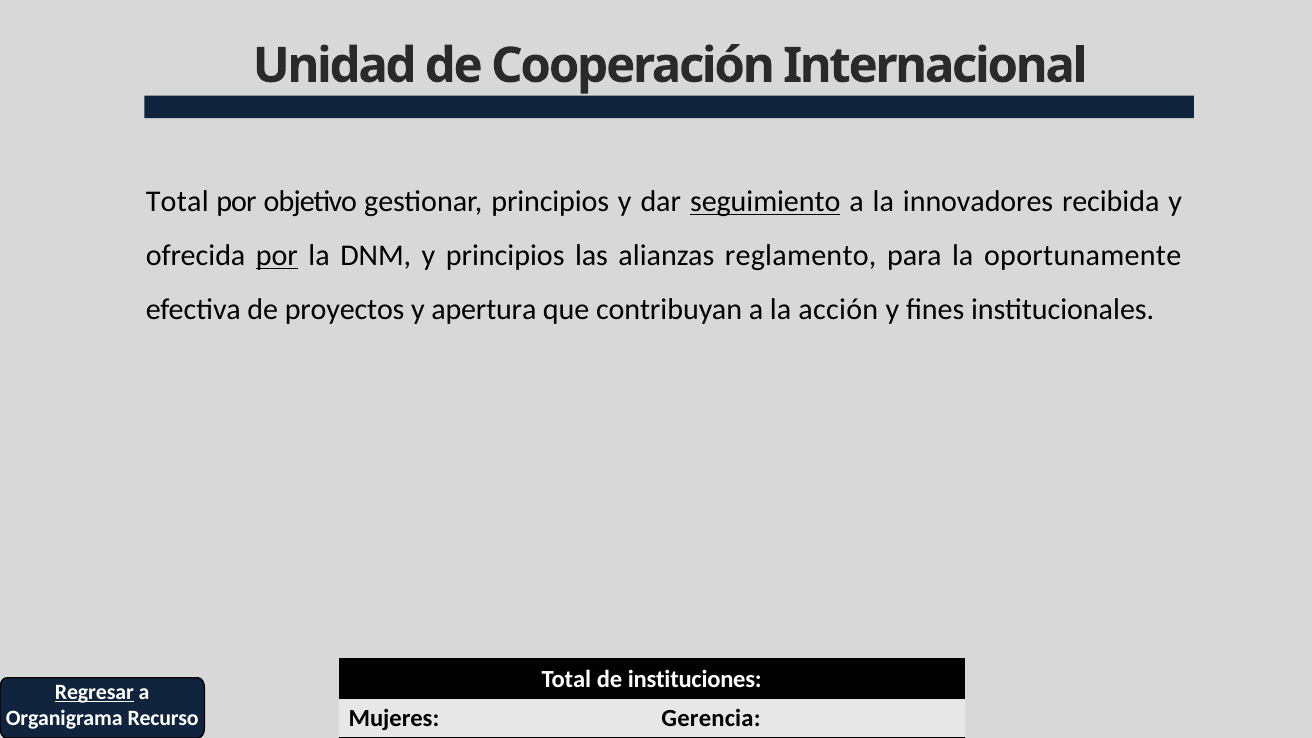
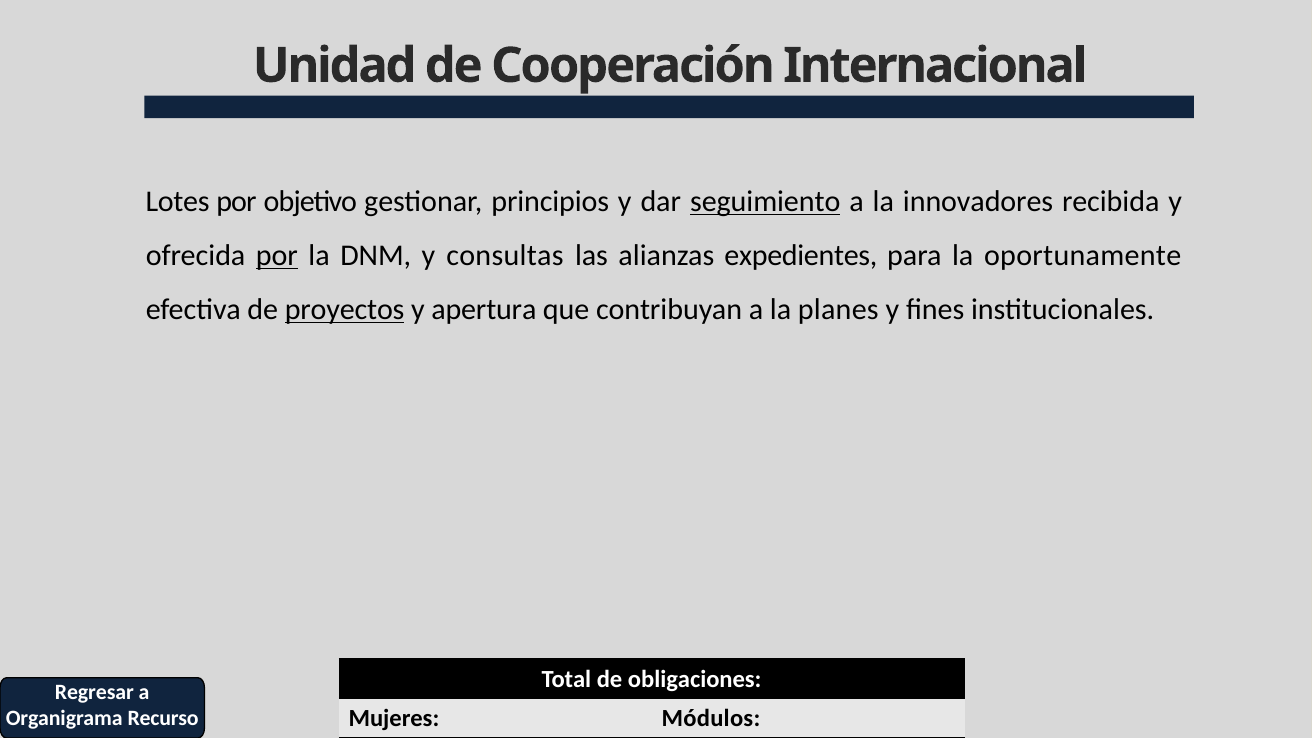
Total at (177, 201): Total -> Lotes
y principios: principios -> consultas
reglamento: reglamento -> expedientes
proyectos underline: none -> present
acción: acción -> planes
instituciones: instituciones -> obligaciones
Regresar underline: present -> none
Gerencia: Gerencia -> Módulos
